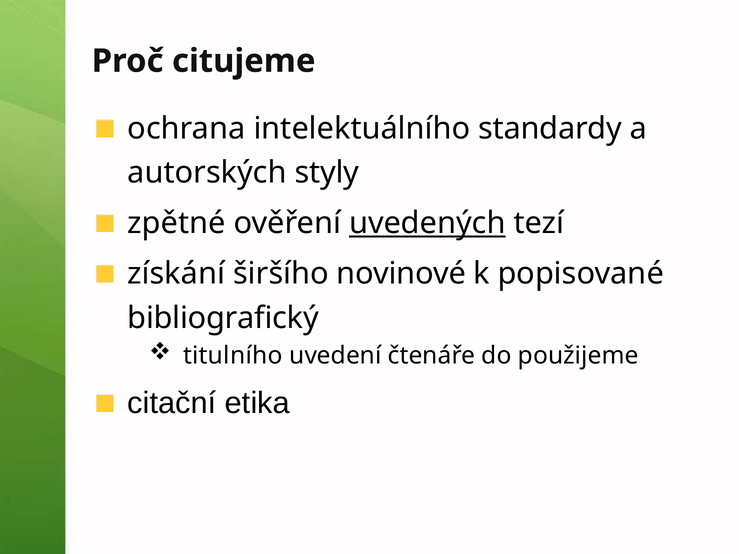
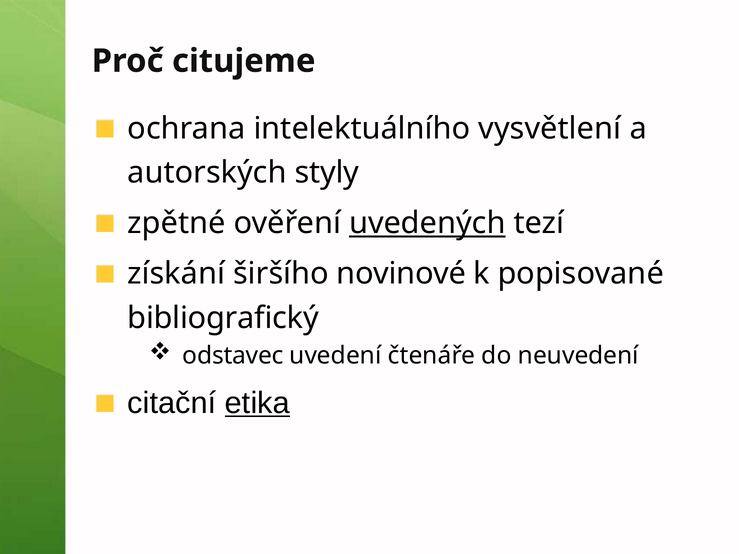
standardy: standardy -> vysvětlení
titulního: titulního -> odstavec
použijeme: použijeme -> neuvedení
etika underline: none -> present
